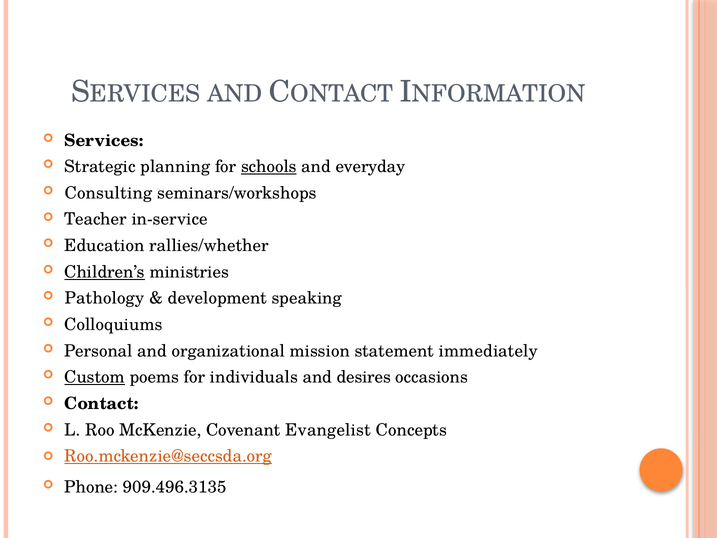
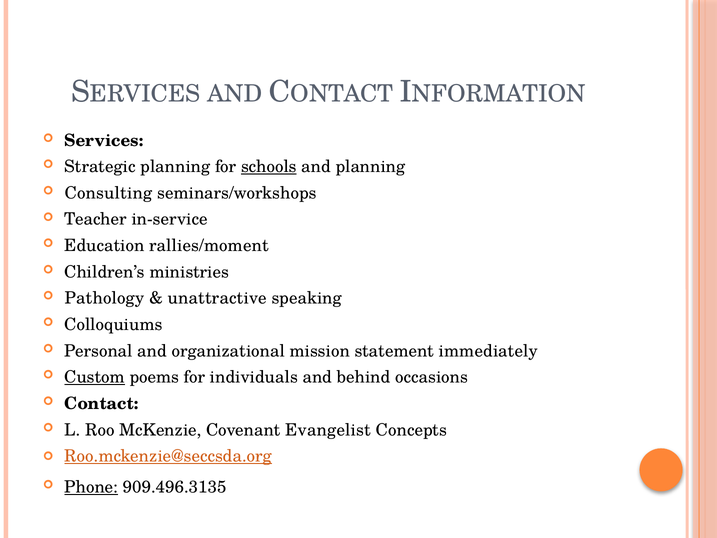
and everyday: everyday -> planning
rallies/whether: rallies/whether -> rallies/moment
Children’s underline: present -> none
development: development -> unattractive
desires: desires -> behind
Phone underline: none -> present
